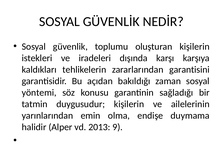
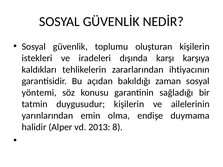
garantisini: garantisini -> ihtiyacının
9: 9 -> 8
